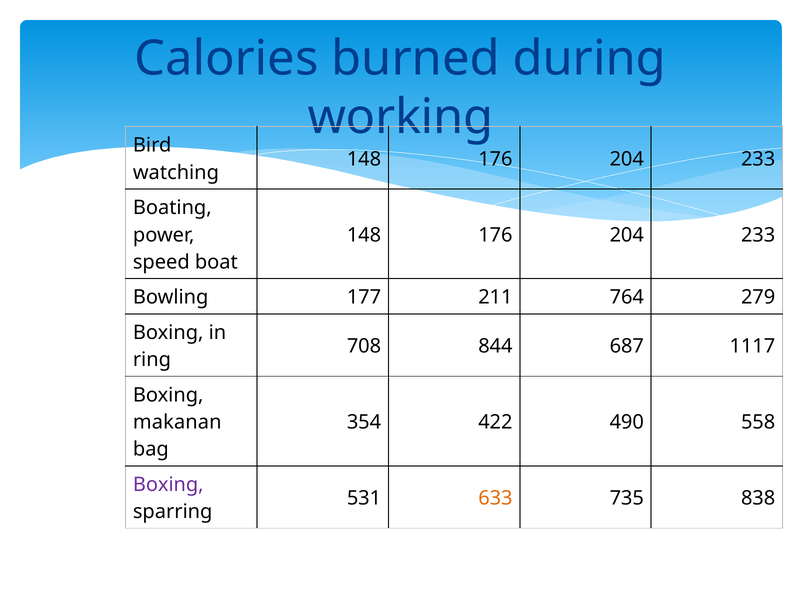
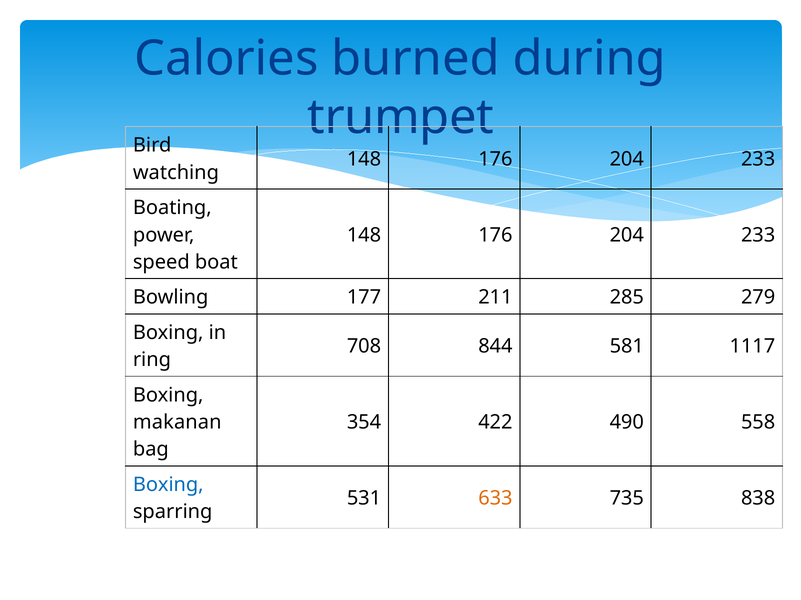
working: working -> trumpet
764: 764 -> 285
687: 687 -> 581
Boxing at (168, 485) colour: purple -> blue
